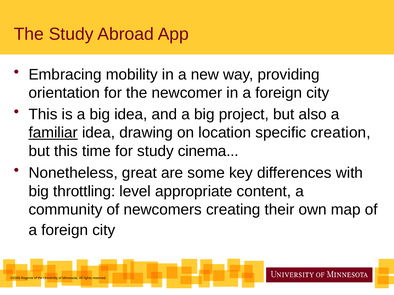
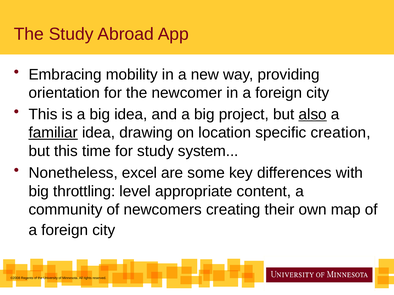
also underline: none -> present
cinema: cinema -> system
great: great -> excel
